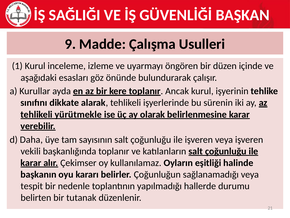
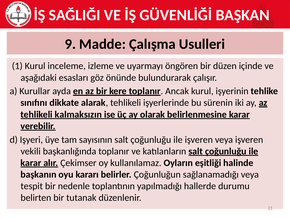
yürütmekle: yürütmekle -> kalmaksızın
Daha: Daha -> Işyeri
